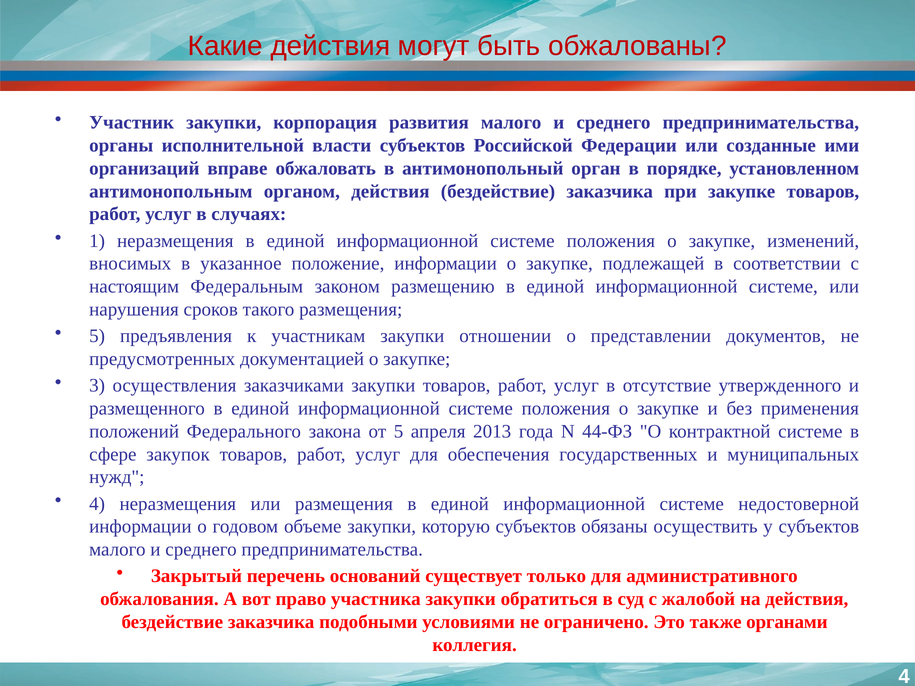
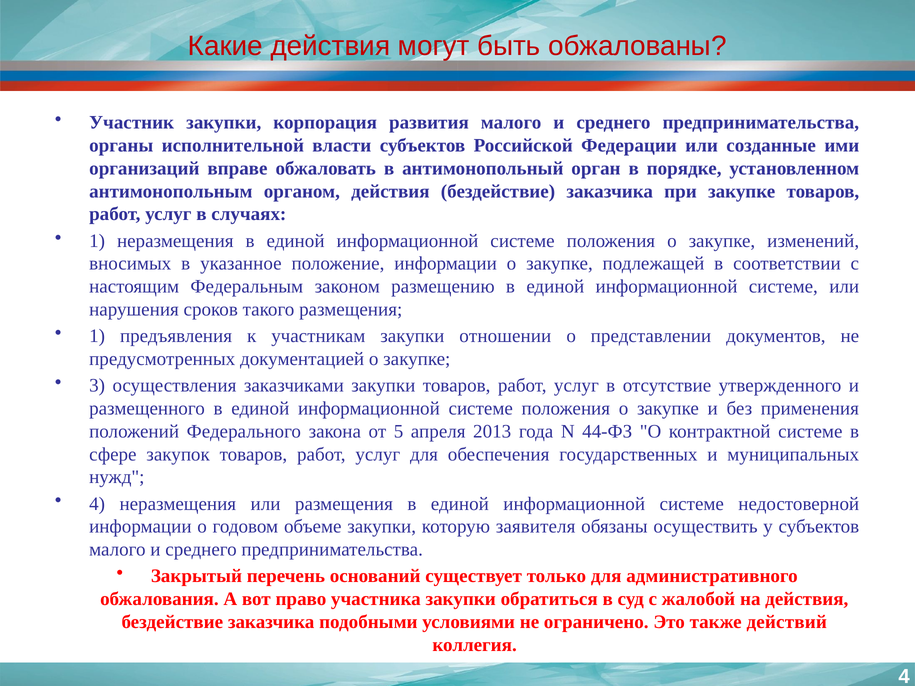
5 at (97, 336): 5 -> 1
которую субъектов: субъектов -> заявителя
органами: органами -> действий
